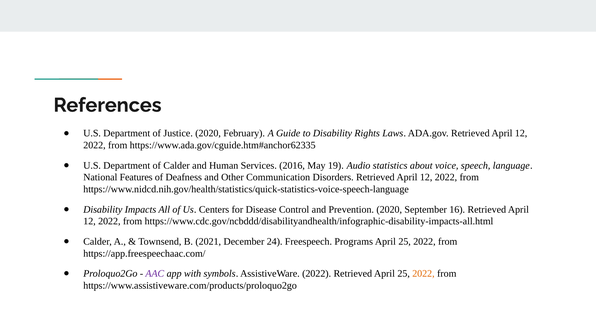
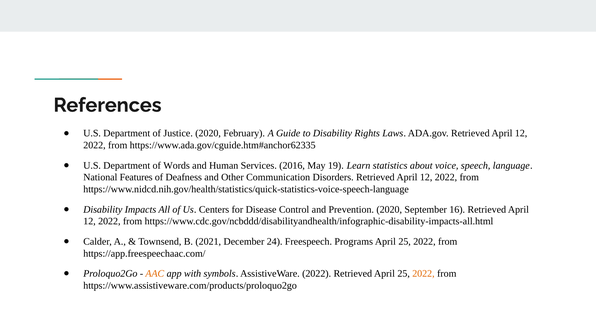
of Calder: Calder -> Words
Audio: Audio -> Learn
AAC colour: purple -> orange
